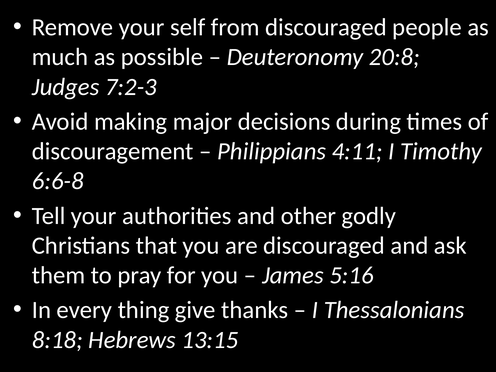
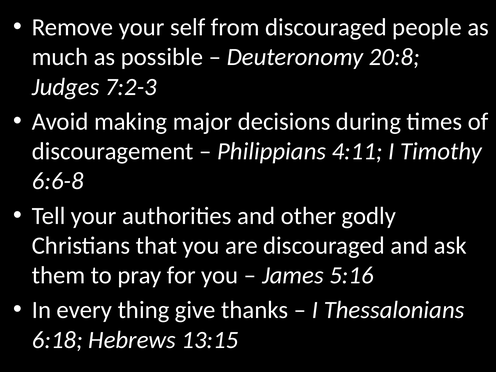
8:18: 8:18 -> 6:18
